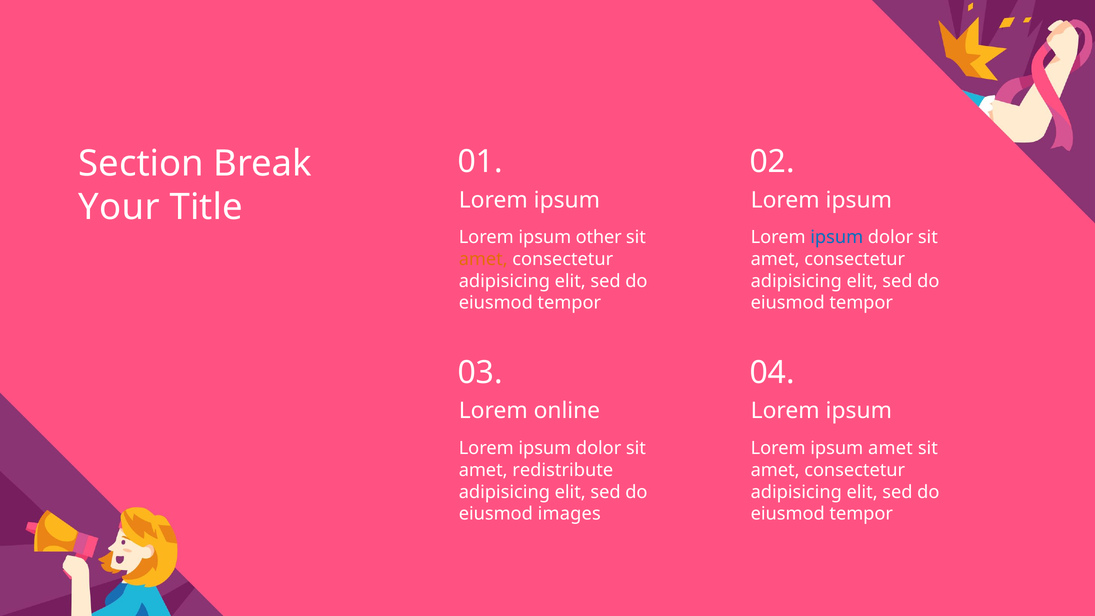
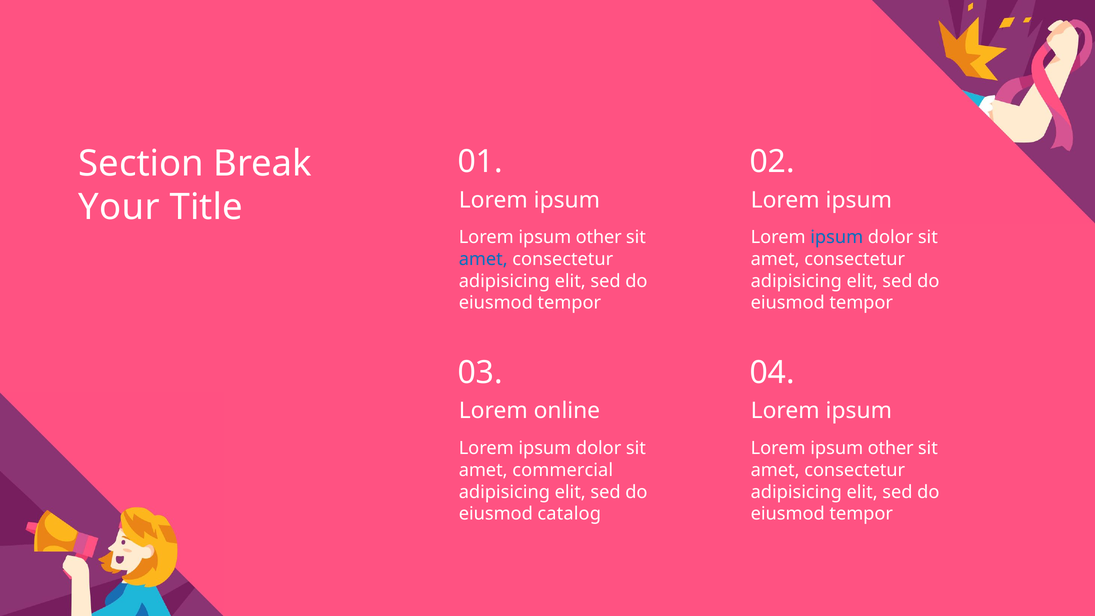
amet at (483, 259) colour: orange -> blue
amet at (890, 448): amet -> other
redistribute: redistribute -> commercial
images: images -> catalog
